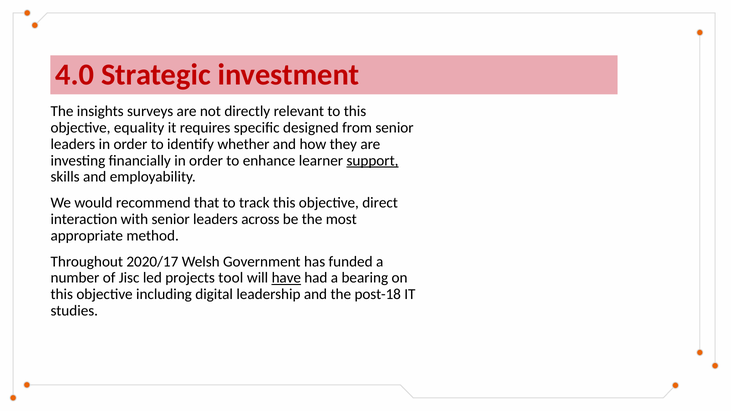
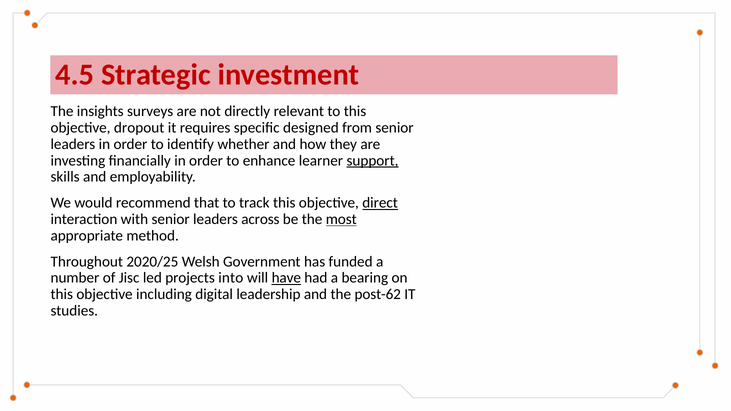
4.0: 4.0 -> 4.5
equality: equality -> dropout
direct underline: none -> present
most underline: none -> present
2020/17: 2020/17 -> 2020/25
tool: tool -> into
post-18: post-18 -> post-62
